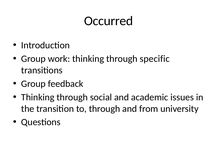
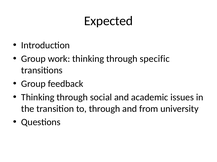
Occurred: Occurred -> Expected
